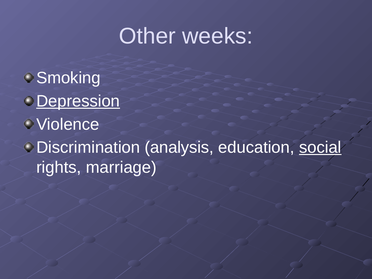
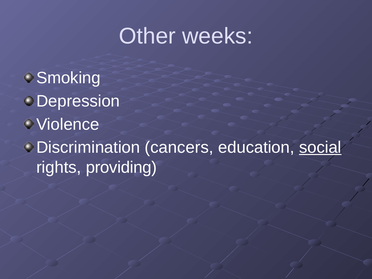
Depression underline: present -> none
analysis: analysis -> cancers
marriage: marriage -> providing
